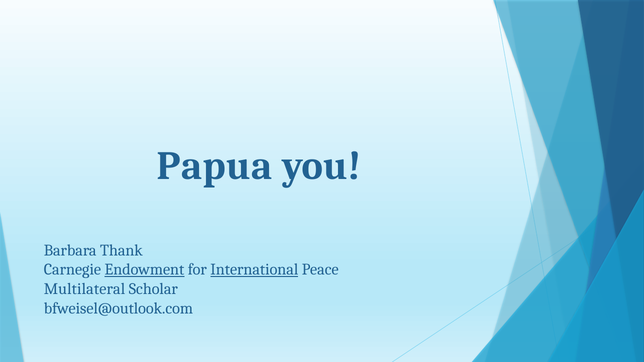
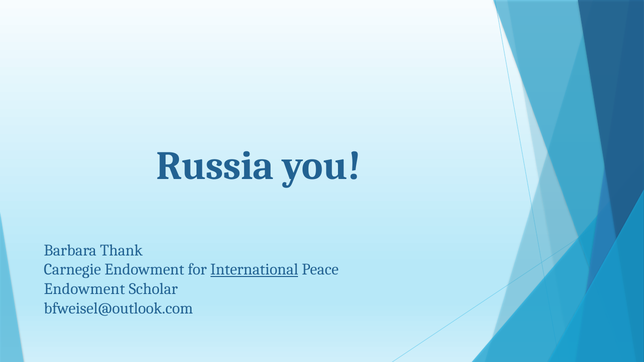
Papua: Papua -> Russia
Endowment at (144, 270) underline: present -> none
Multilateral at (84, 289): Multilateral -> Endowment
